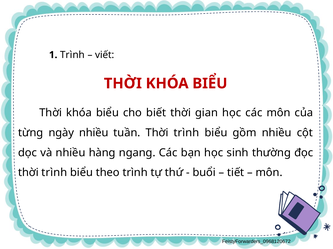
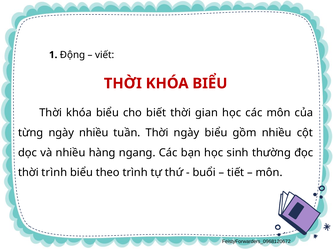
1 Trình: Trình -> Động
tuần Thời trình: trình -> ngày
